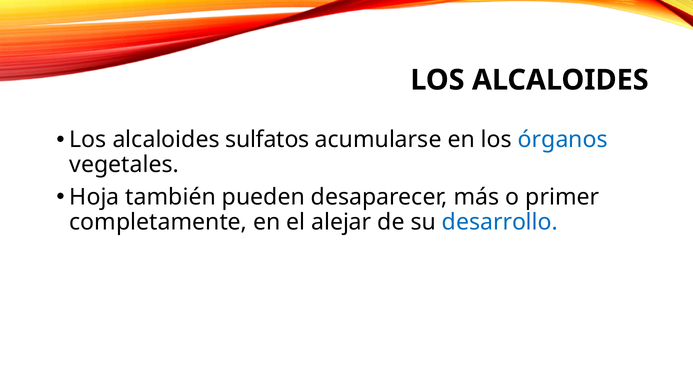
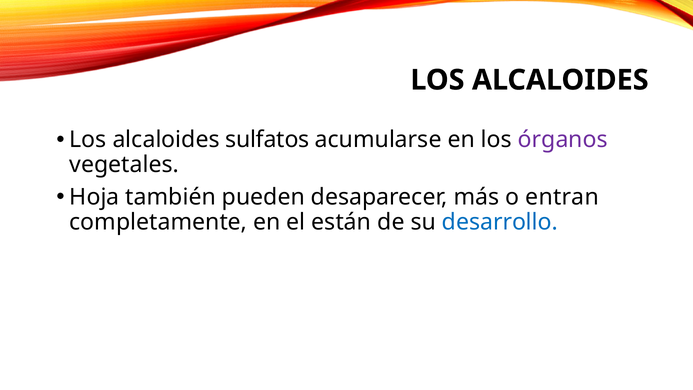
órganos colour: blue -> purple
primer: primer -> entran
alejar: alejar -> están
